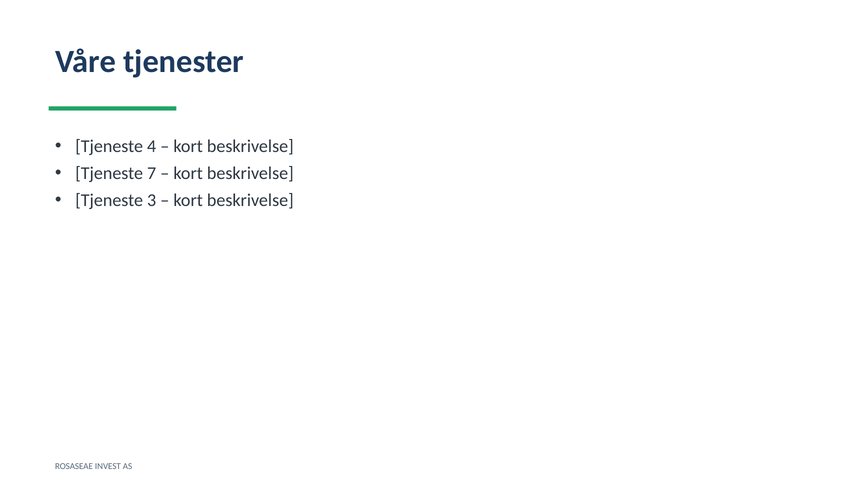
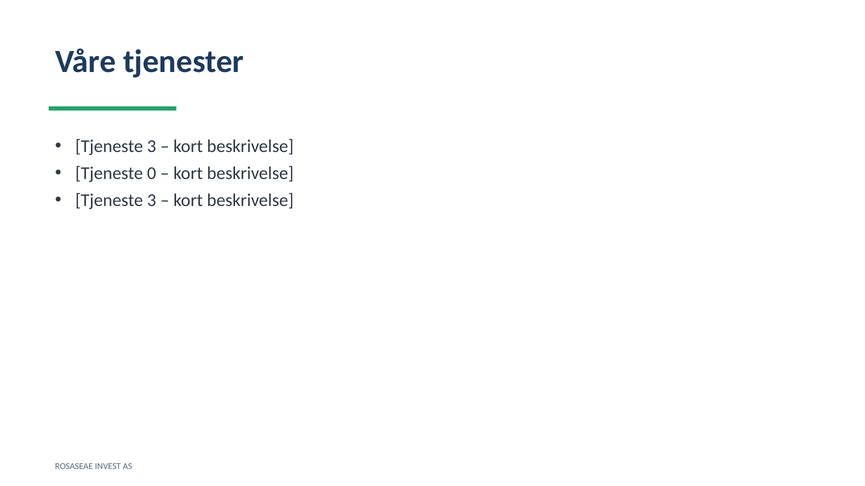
4 at (152, 147): 4 -> 3
7: 7 -> 0
